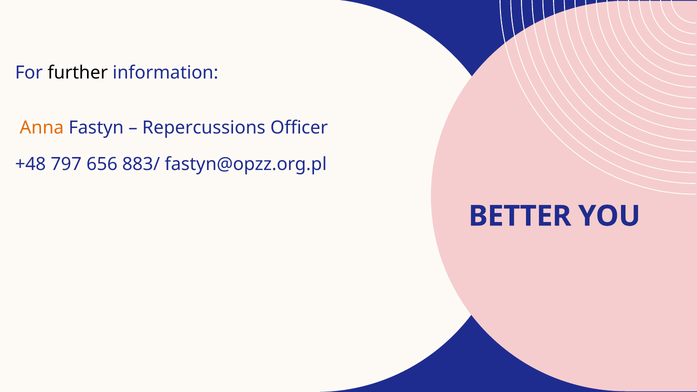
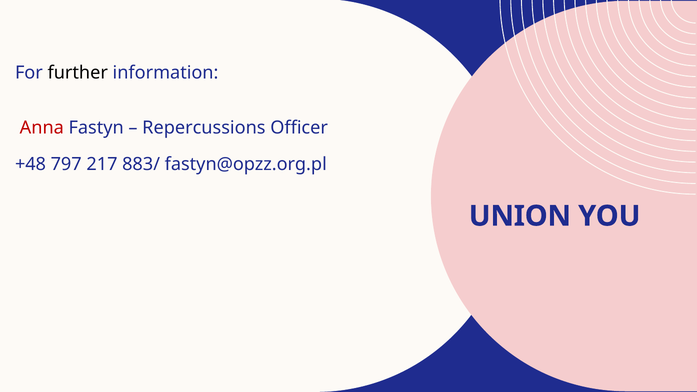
Anna colour: orange -> red
656: 656 -> 217
BETTER: BETTER -> UNION
